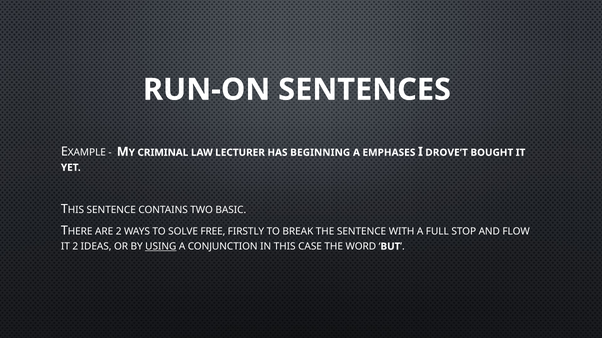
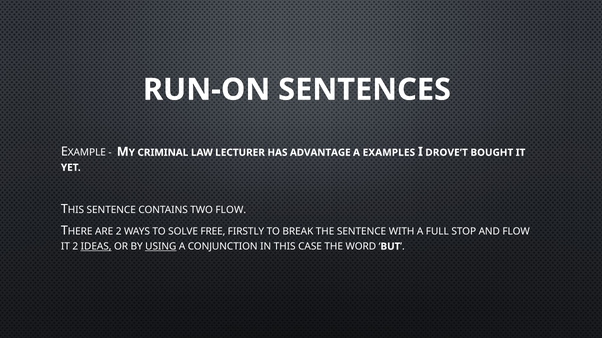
BEGINNING: BEGINNING -> ADVANTAGE
EMPHASES: EMPHASES -> EXAMPLES
TWO BASIC: BASIC -> FLOW
IDEAS underline: none -> present
